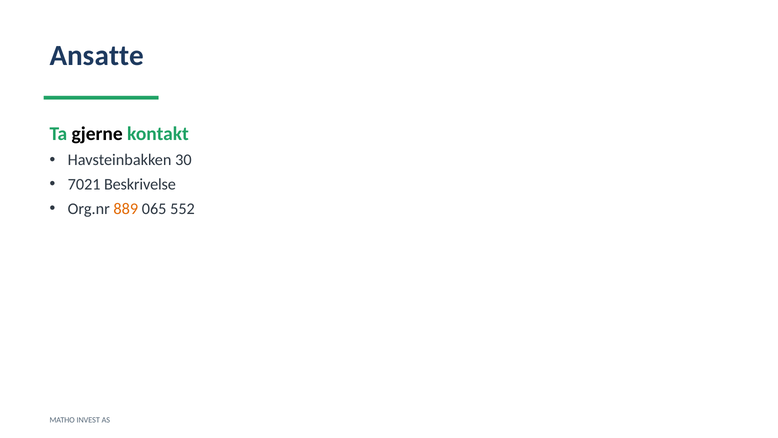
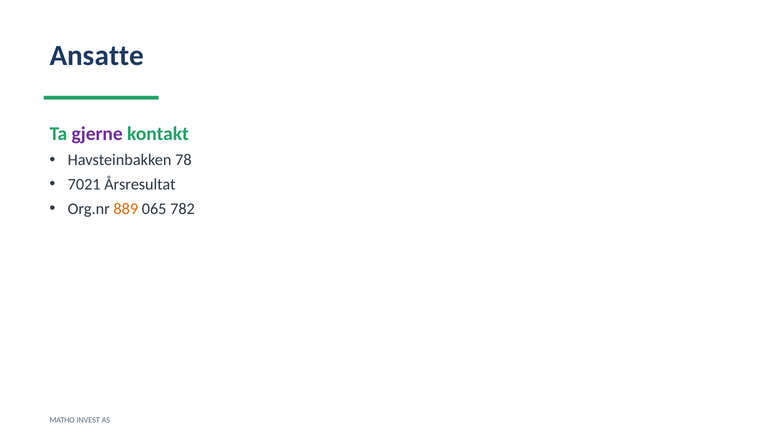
gjerne colour: black -> purple
30: 30 -> 78
Beskrivelse: Beskrivelse -> Årsresultat
552: 552 -> 782
